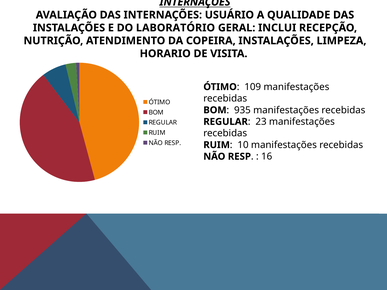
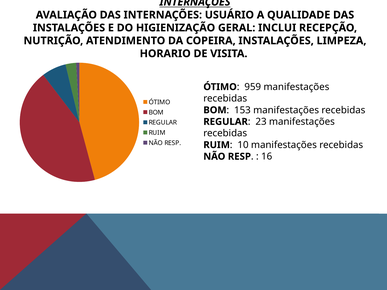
LABORATÓRIO: LABORATÓRIO -> HIGIENIZAÇÃO
109: 109 -> 959
935: 935 -> 153
